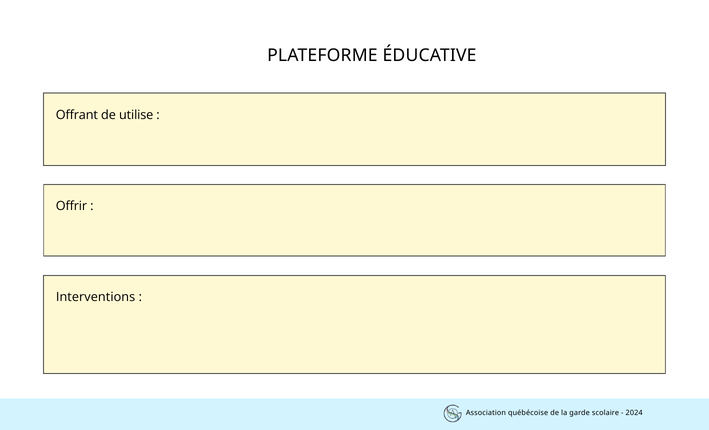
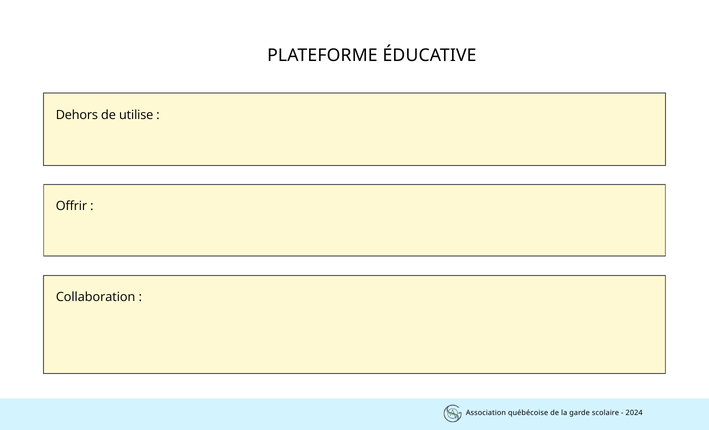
Offrant: Offrant -> Dehors
Interventions: Interventions -> Collaboration
